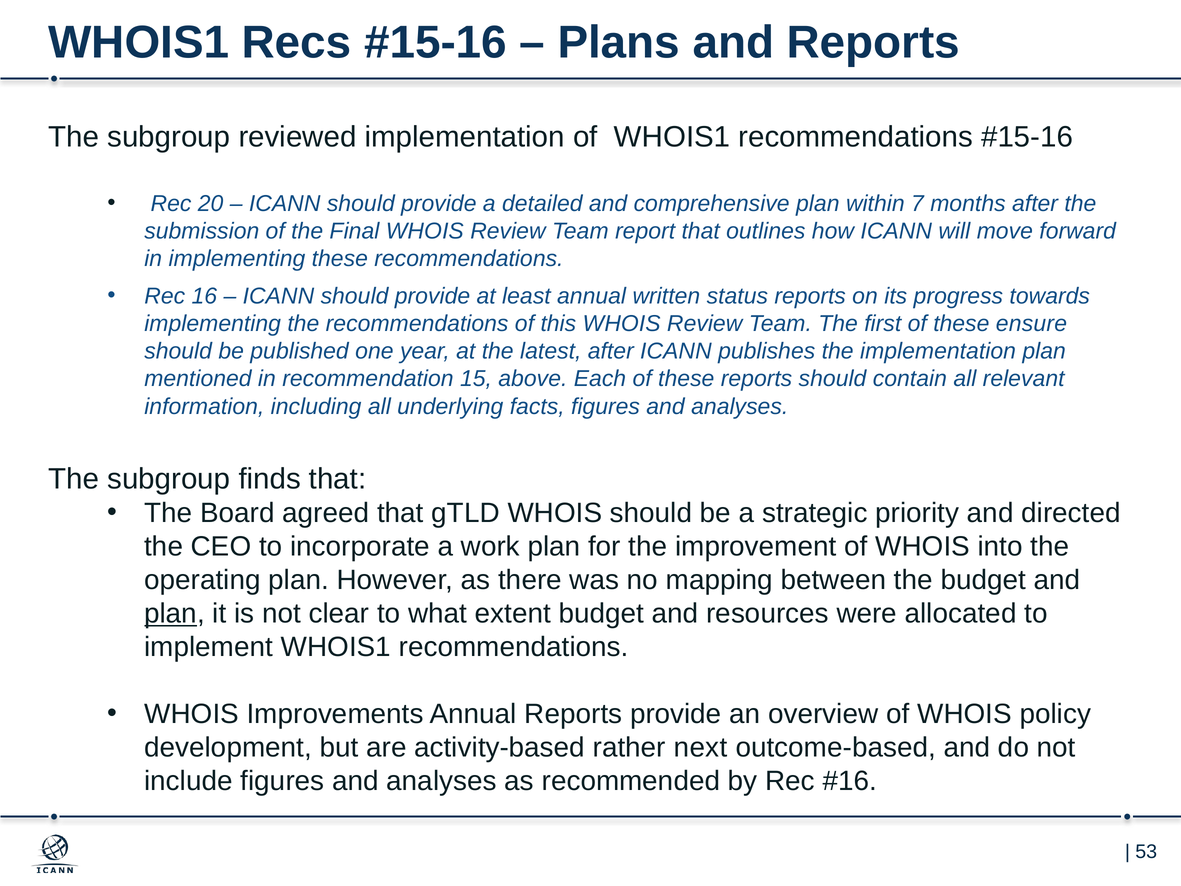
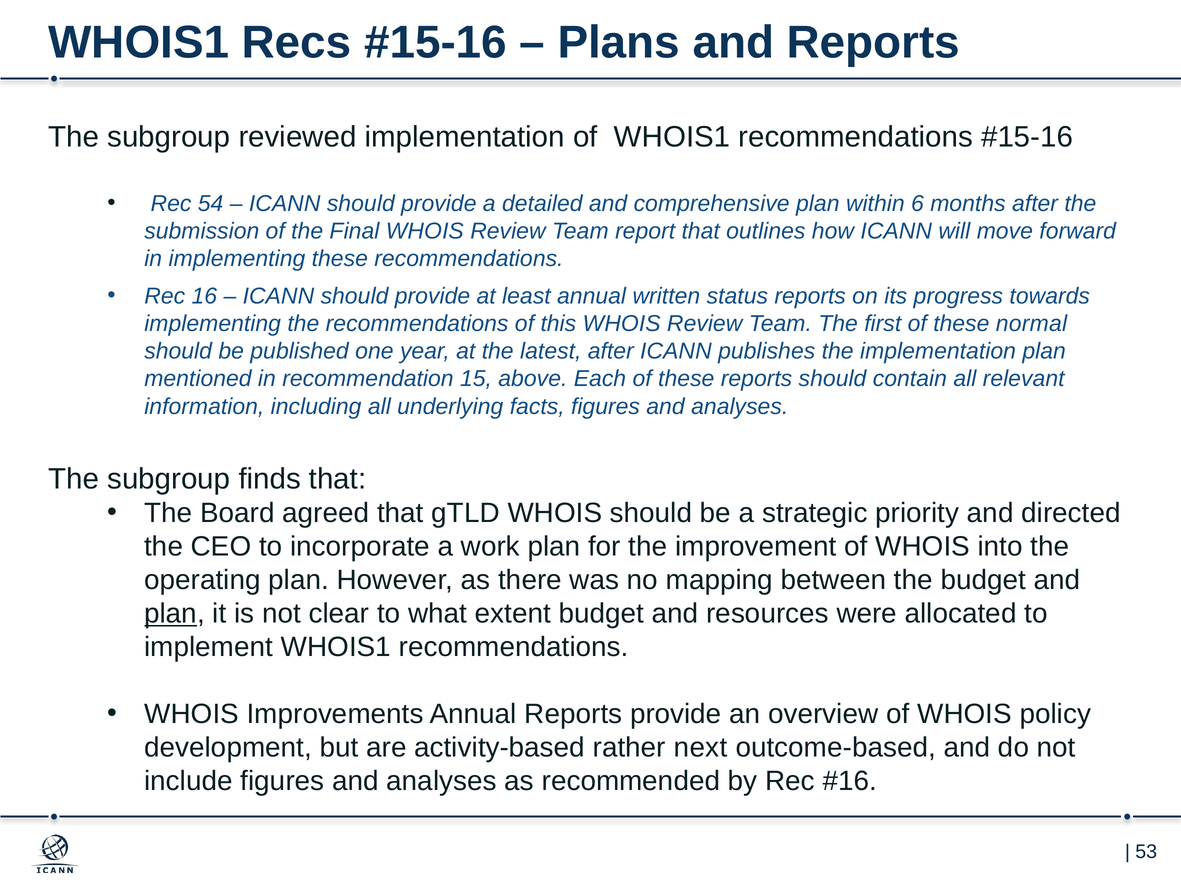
20: 20 -> 54
7: 7 -> 6
ensure: ensure -> normal
